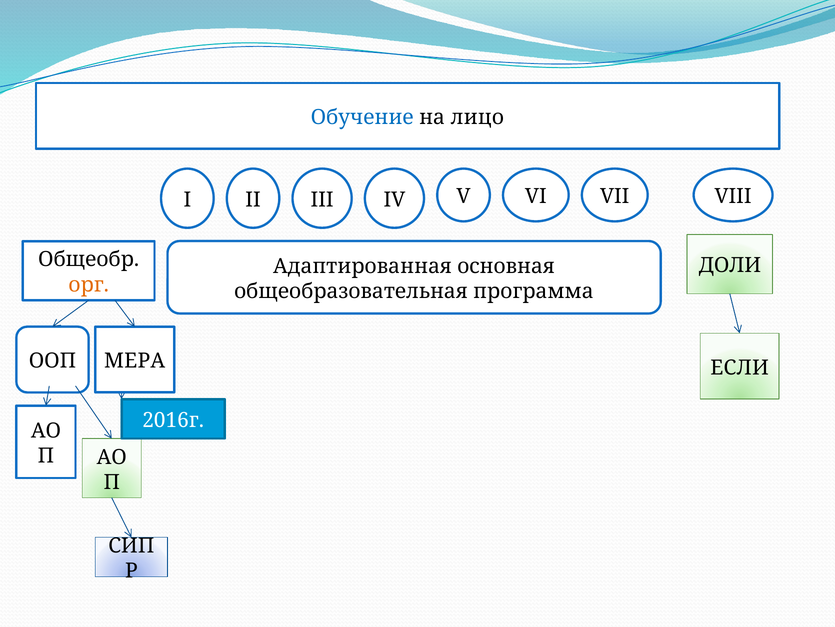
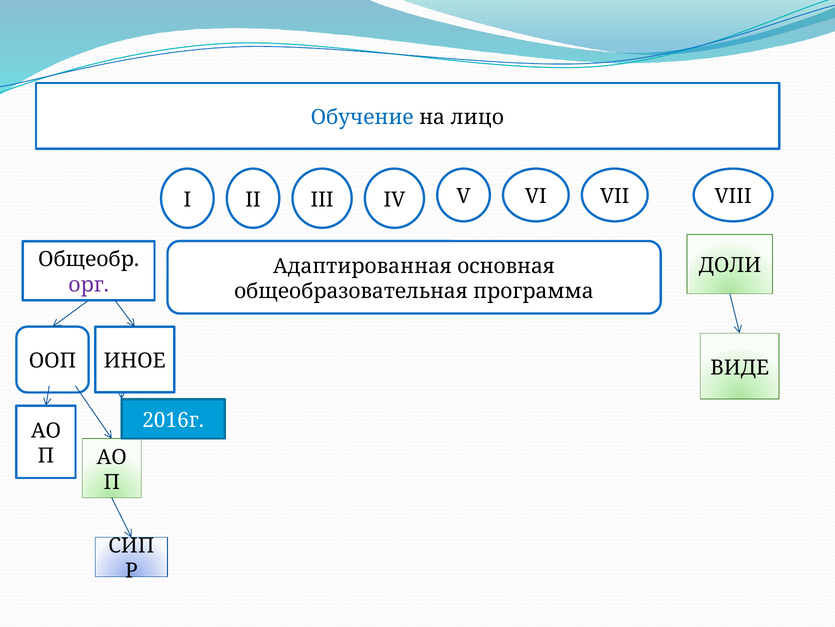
орг colour: orange -> purple
МЕРА: МЕРА -> ИНОЕ
ЕСЛИ: ЕСЛИ -> ВИДЕ
